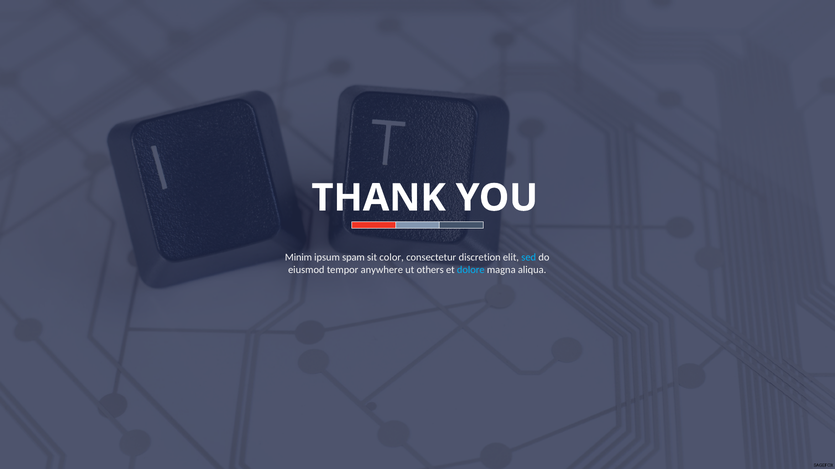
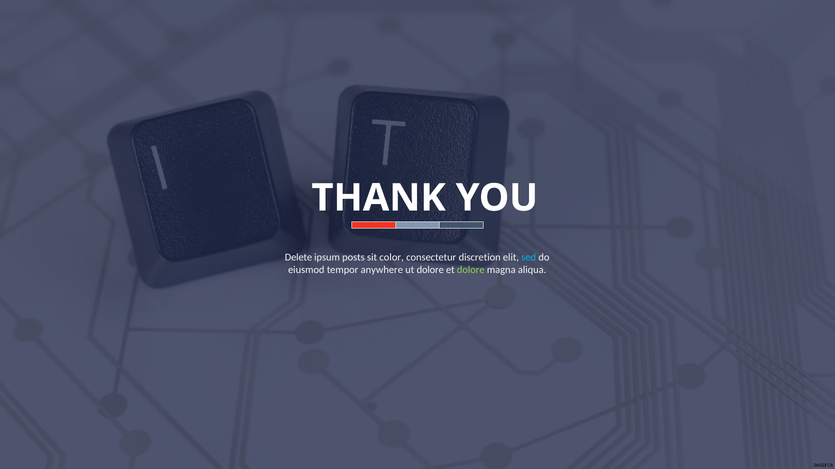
Minim: Minim -> Delete
spam: spam -> posts
ut others: others -> dolore
dolore at (471, 270) colour: light blue -> light green
